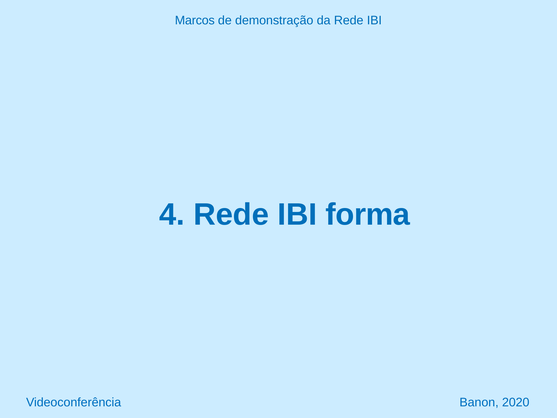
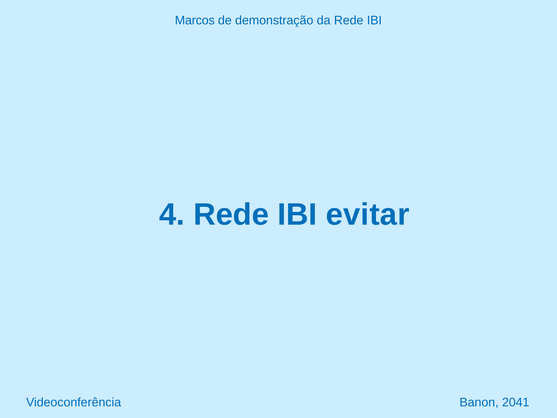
forma: forma -> evitar
2020: 2020 -> 2041
